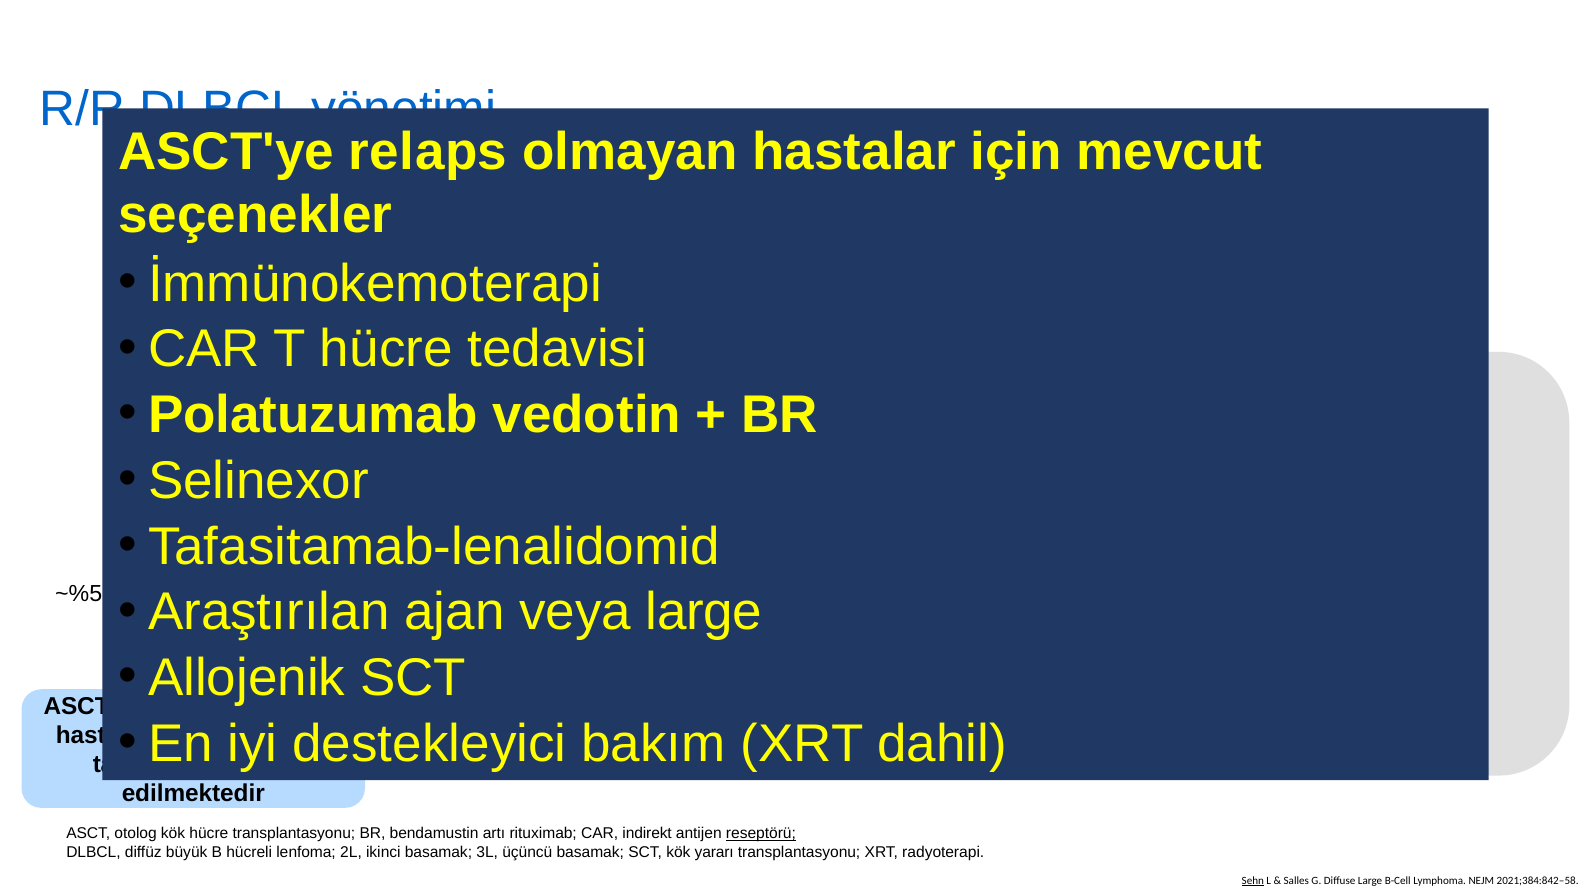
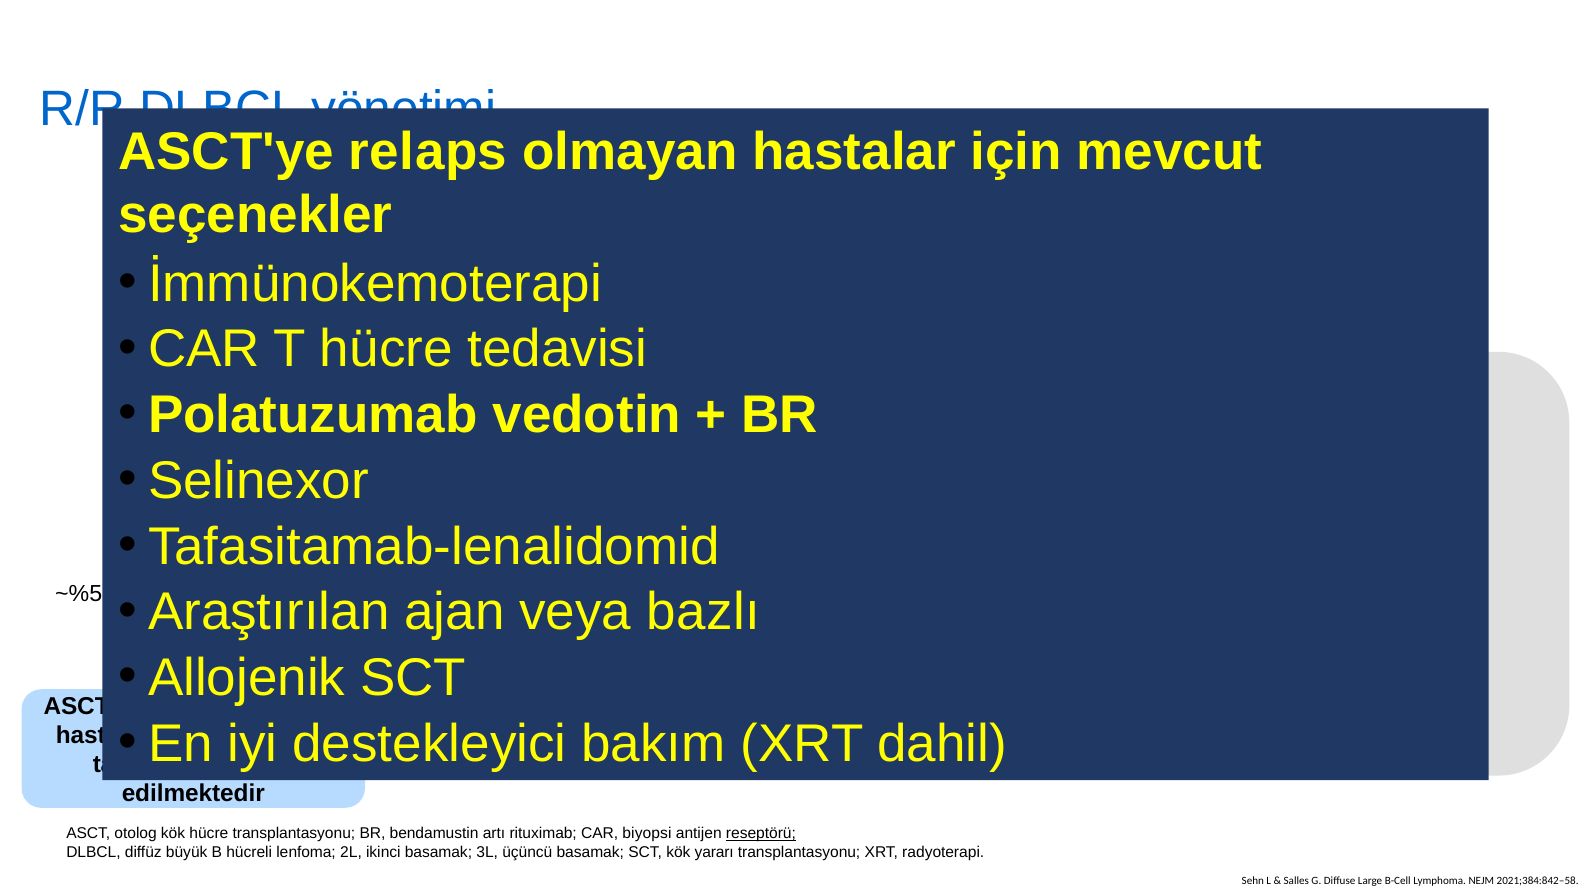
veya large: large -> bazlı
CAR indirekt: indirekt -> biyopsi
Sehn underline: present -> none
